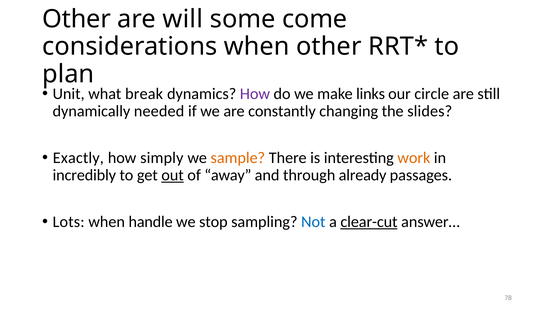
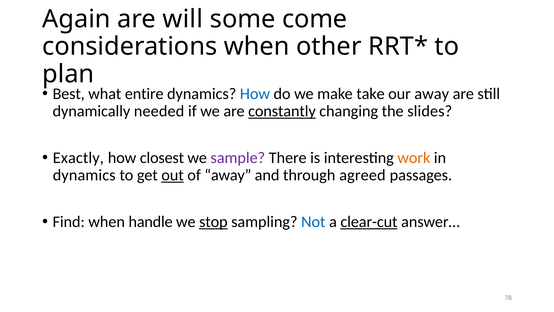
Other at (77, 19): Other -> Again
Unit: Unit -> Best
break: break -> entire
How at (255, 94) colour: purple -> blue
links: links -> take
our circle: circle -> away
constantly underline: none -> present
simply: simply -> closest
sample colour: orange -> purple
incredibly at (84, 175): incredibly -> dynamics
already: already -> agreed
Lots: Lots -> Find
stop underline: none -> present
